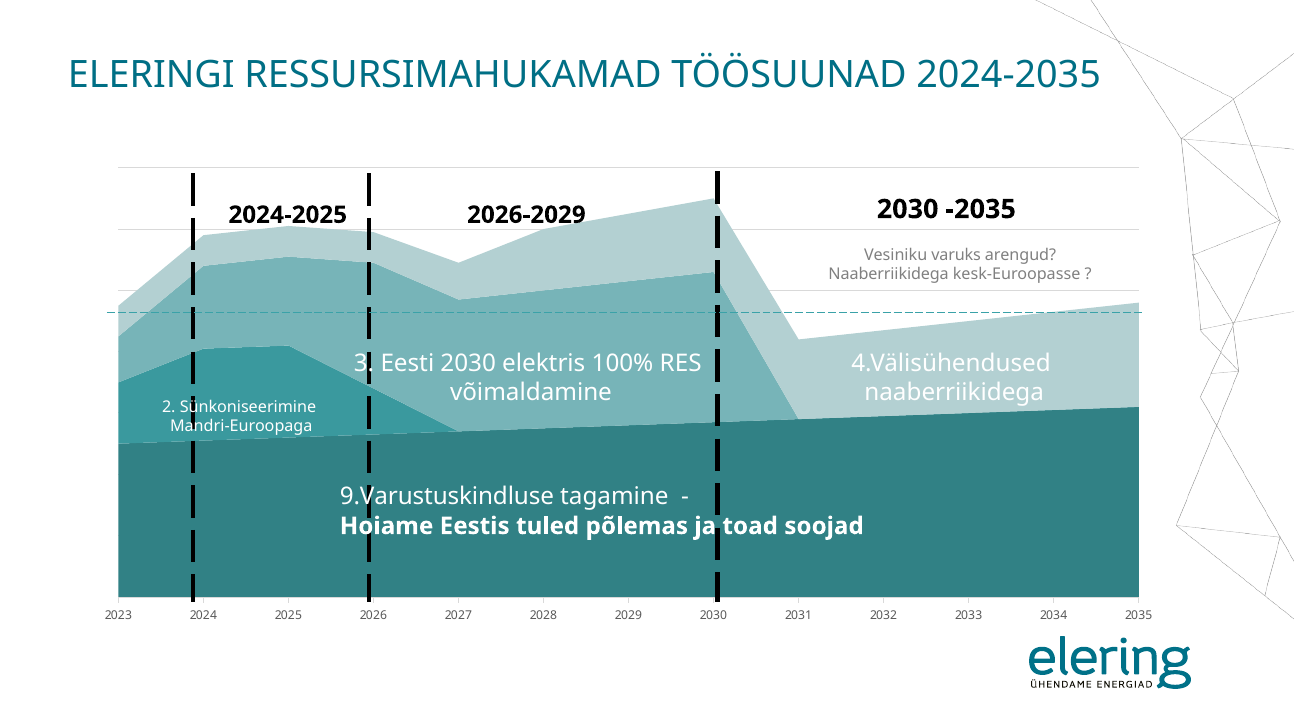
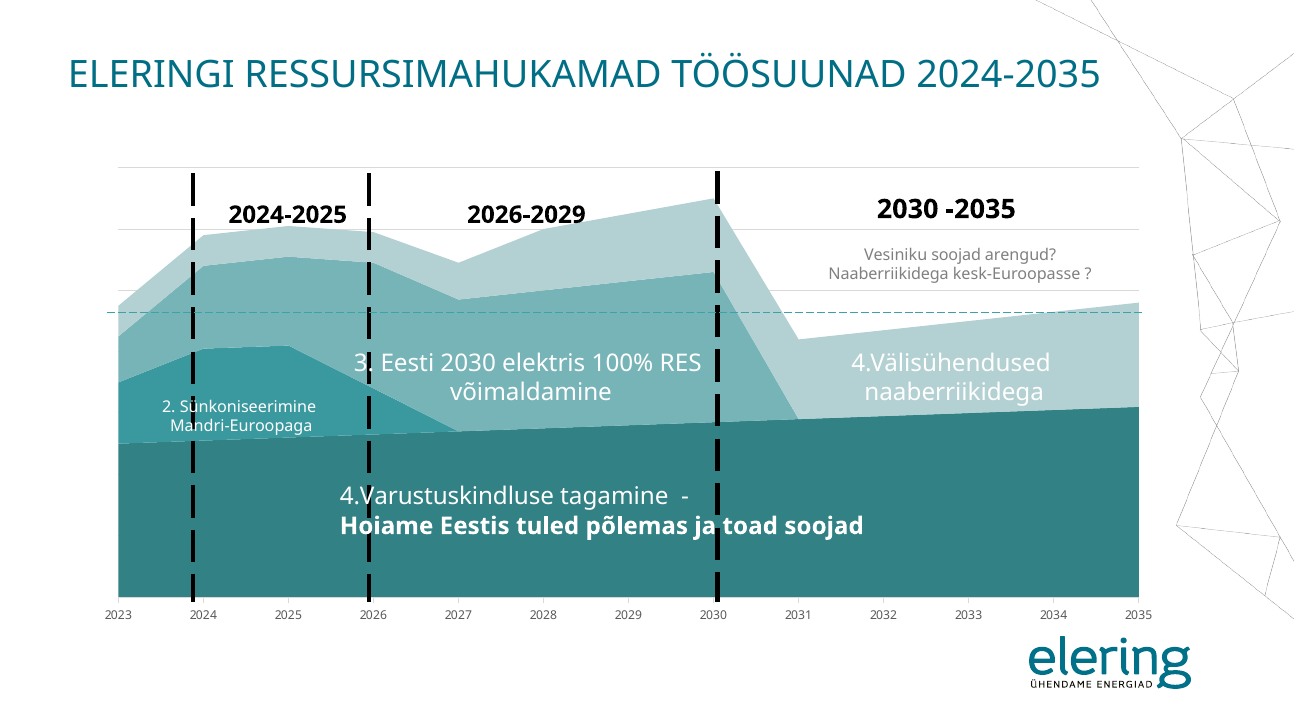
Vesiniku varuks: varuks -> soojad
9.Varustuskindluse: 9.Varustuskindluse -> 4.Varustuskindluse
